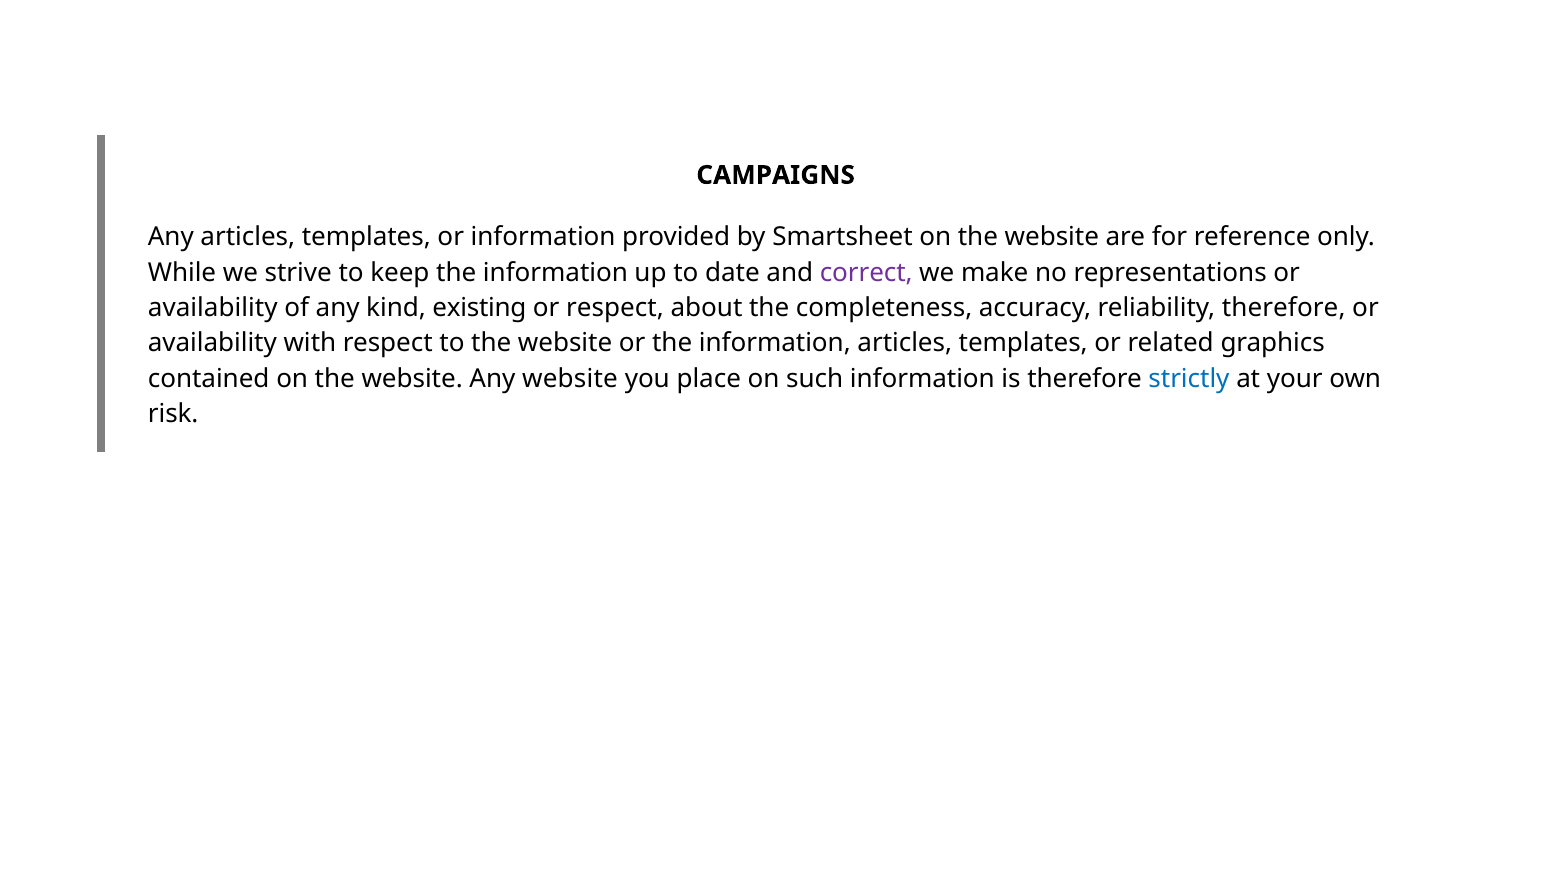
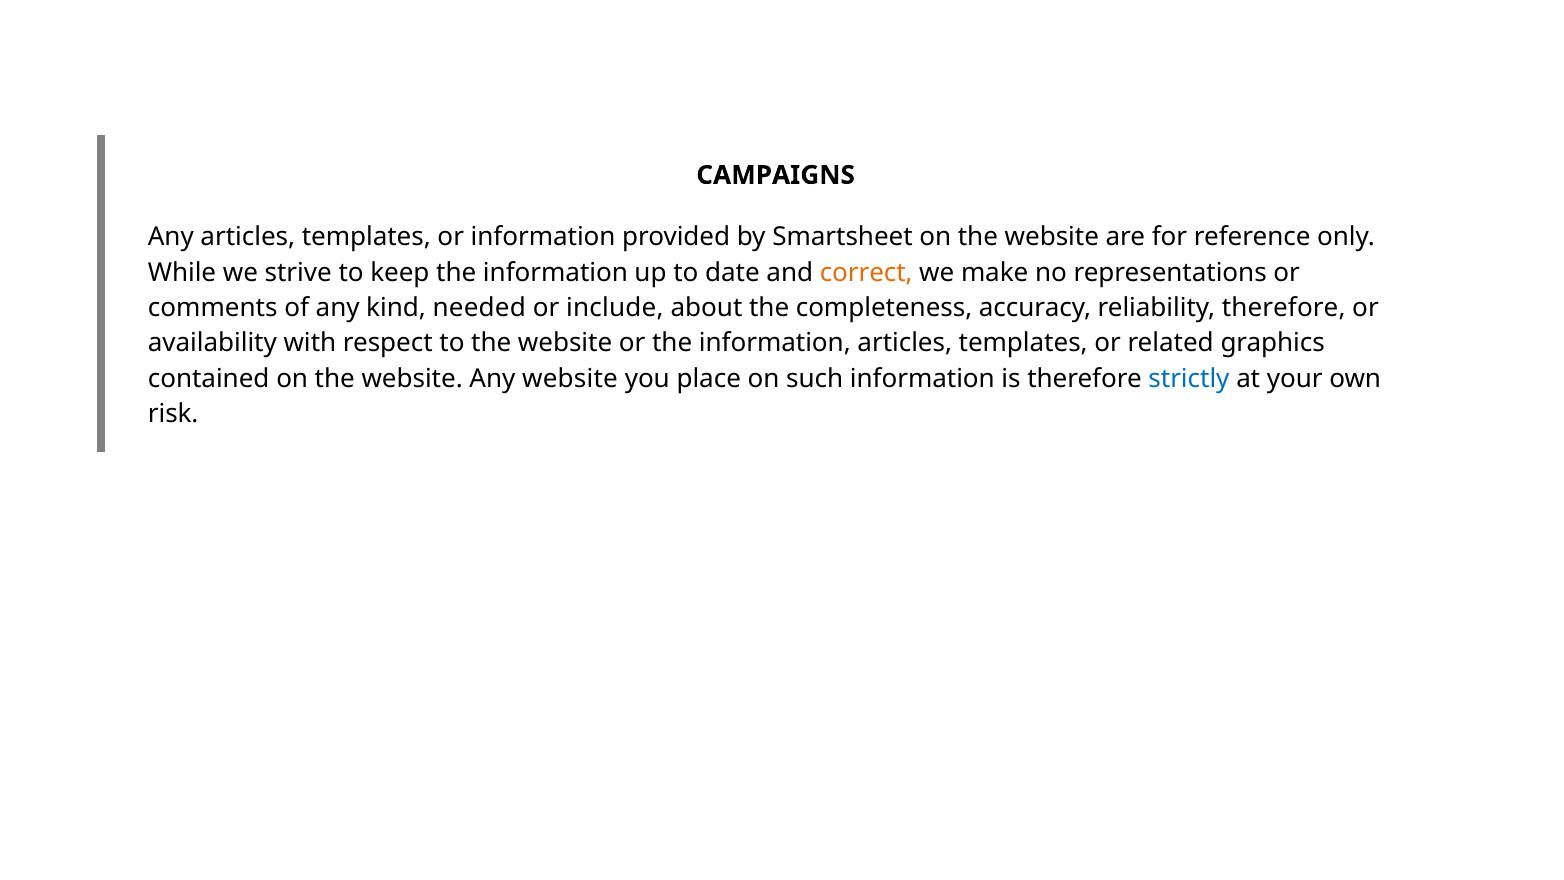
correct colour: purple -> orange
availability at (213, 308): availability -> comments
existing: existing -> needed
or respect: respect -> include
